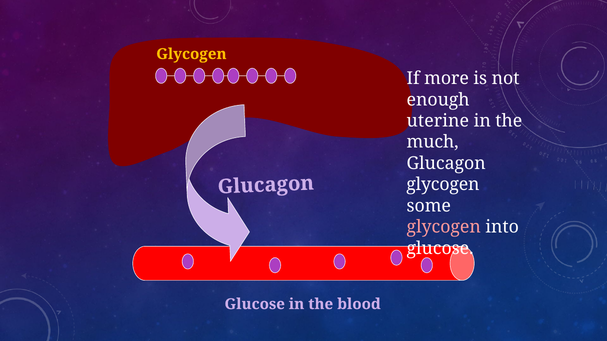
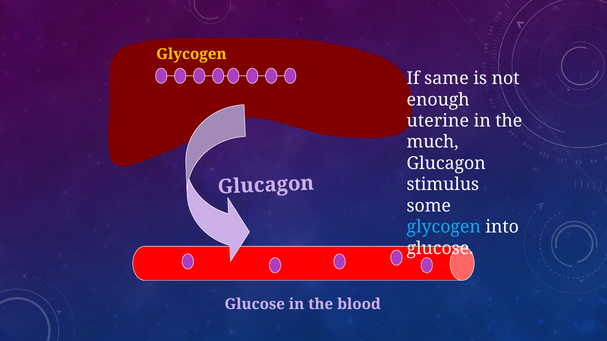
more: more -> same
glycogen at (443, 185): glycogen -> stimulus
glycogen at (444, 227) colour: pink -> light blue
